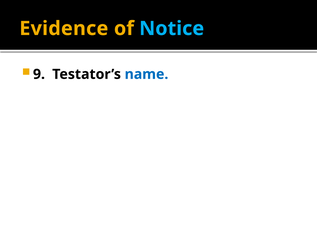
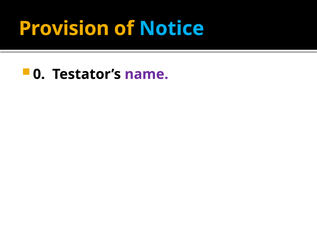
Evidence: Evidence -> Provision
9: 9 -> 0
name colour: blue -> purple
